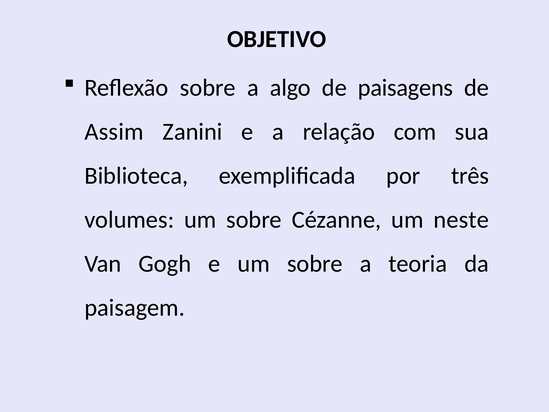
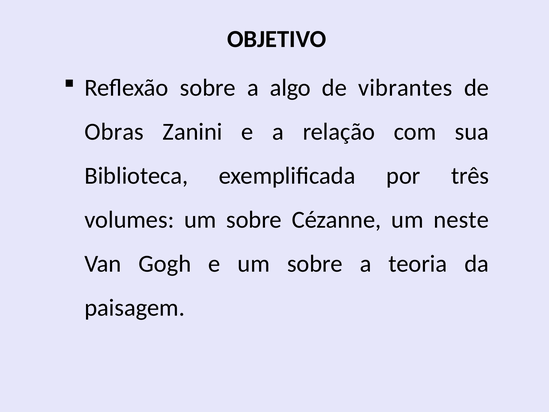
paisagens: paisagens -> vibrantes
Assim: Assim -> Obras
